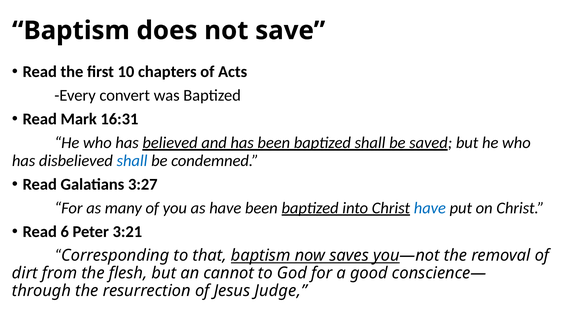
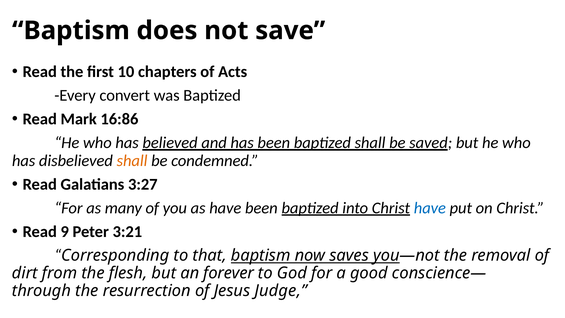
16:31: 16:31 -> 16:86
shall at (132, 161) colour: blue -> orange
6: 6 -> 9
cannot: cannot -> forever
